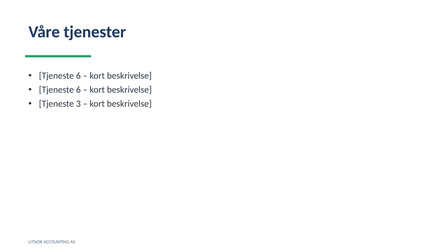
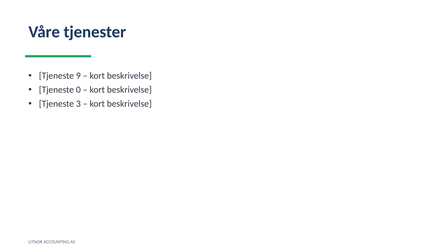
6 at (78, 76): 6 -> 9
6 at (78, 90): 6 -> 0
